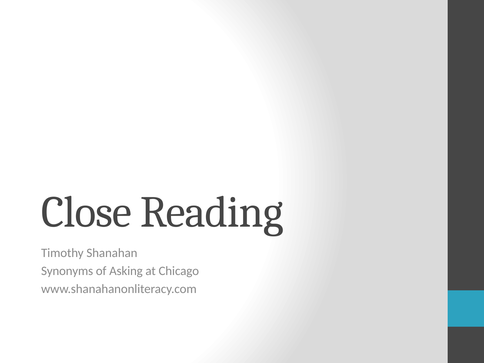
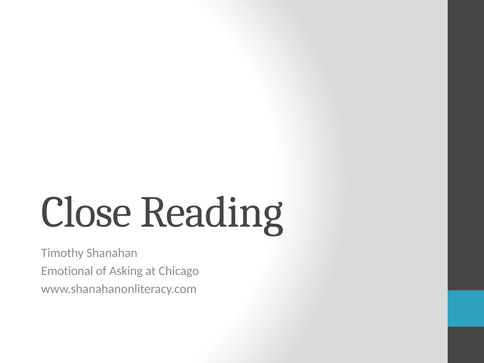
Synonyms: Synonyms -> Emotional
